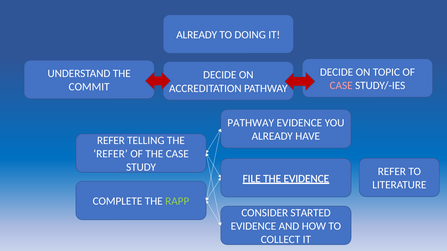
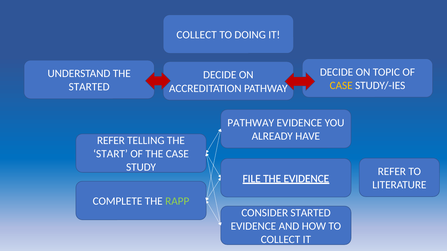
ALREADY at (197, 35): ALREADY -> COLLECT
CASE at (341, 86) colour: pink -> yellow
COMMIT at (89, 87): COMMIT -> STARTED
REFER at (110, 154): REFER -> START
